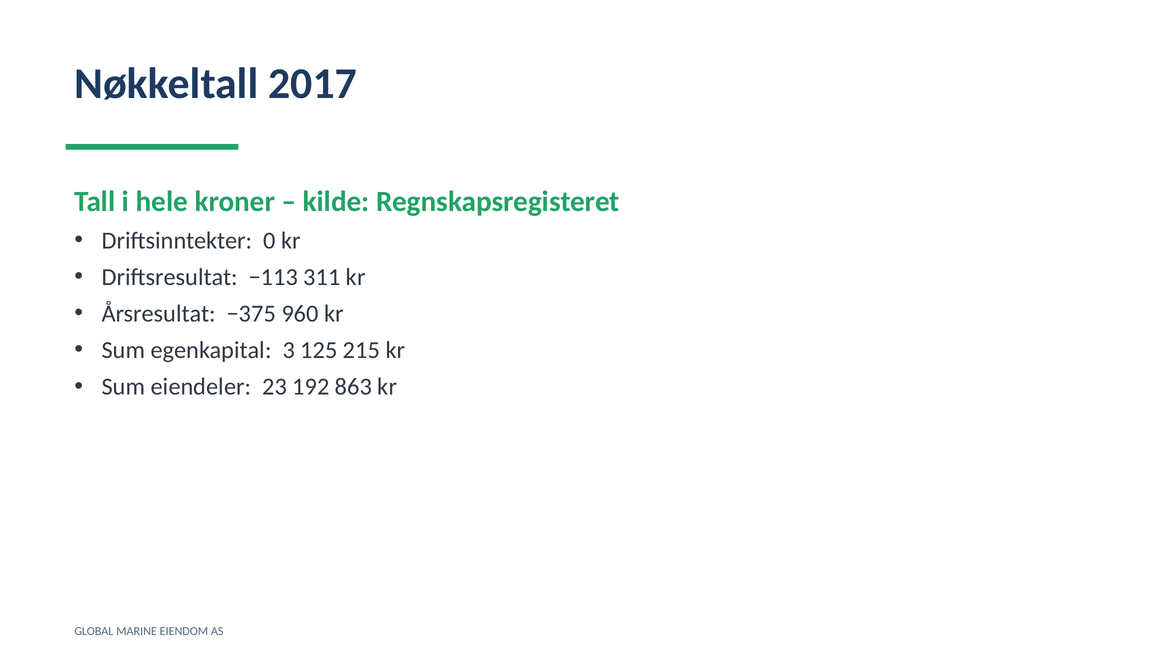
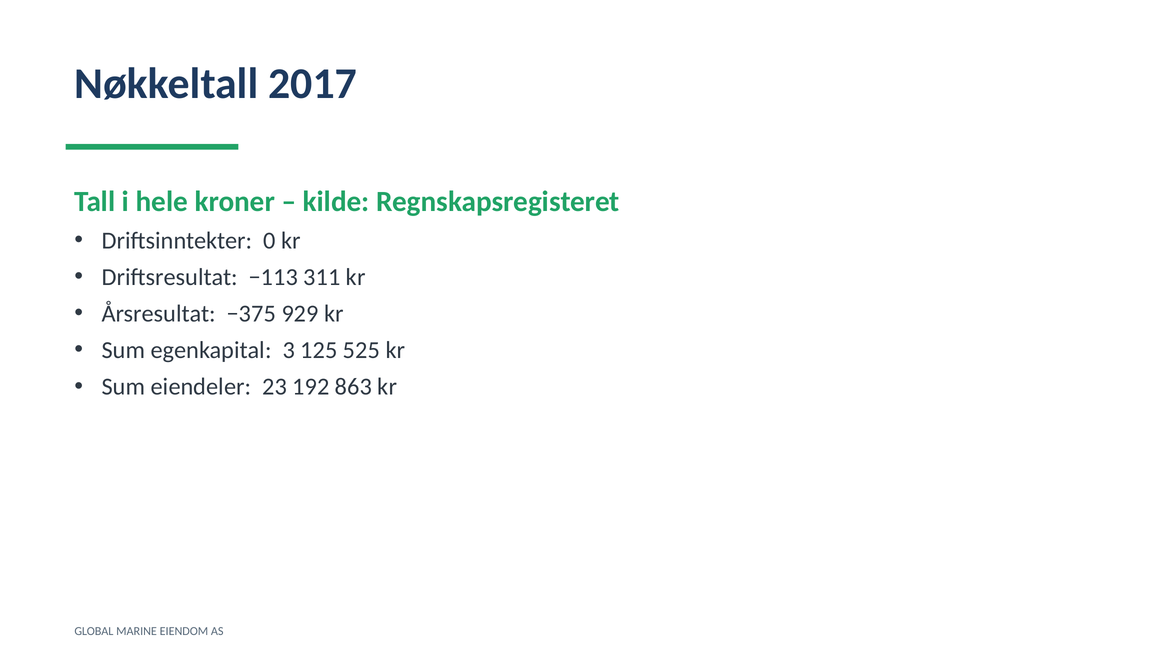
960: 960 -> 929
215: 215 -> 525
